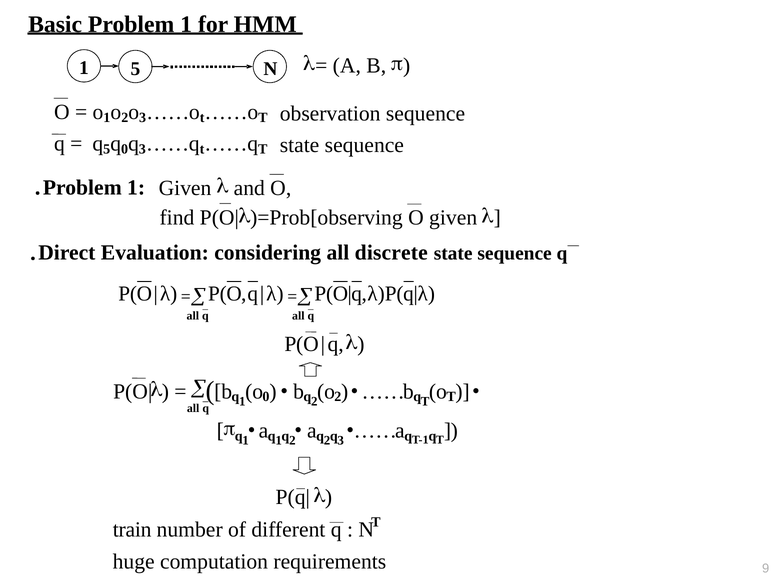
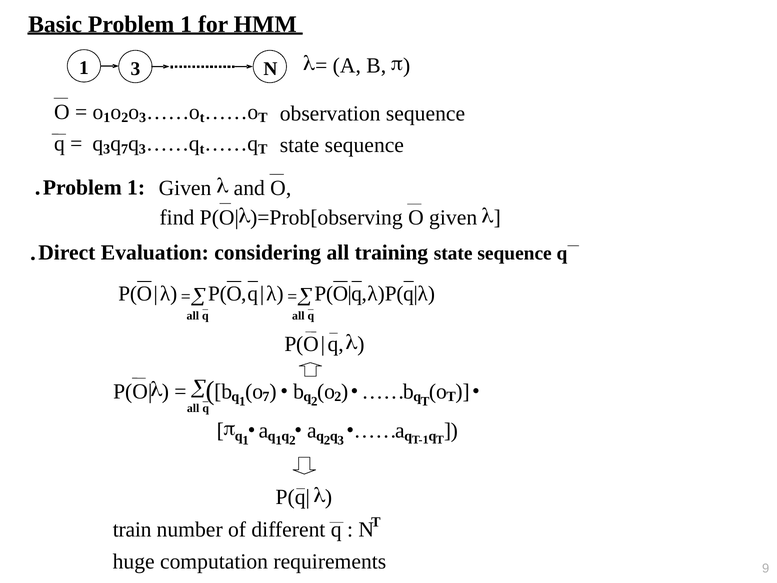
1 5: 5 -> 3
5 at (107, 149): 5 -> 3
q 0: 0 -> 7
discrete: discrete -> training
o 0: 0 -> 7
